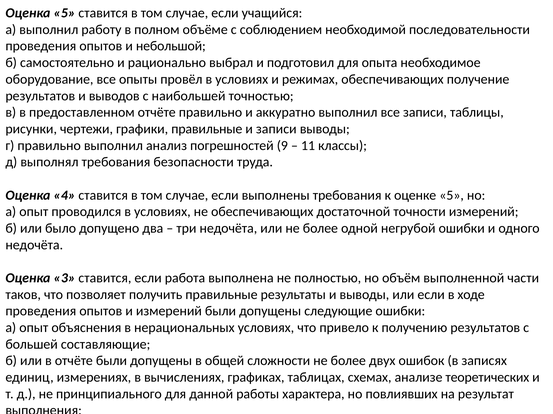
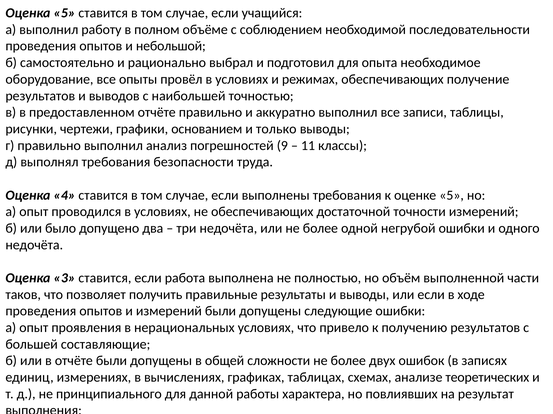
графики правильные: правильные -> основанием
и записи: записи -> только
объяснения: объяснения -> проявления
